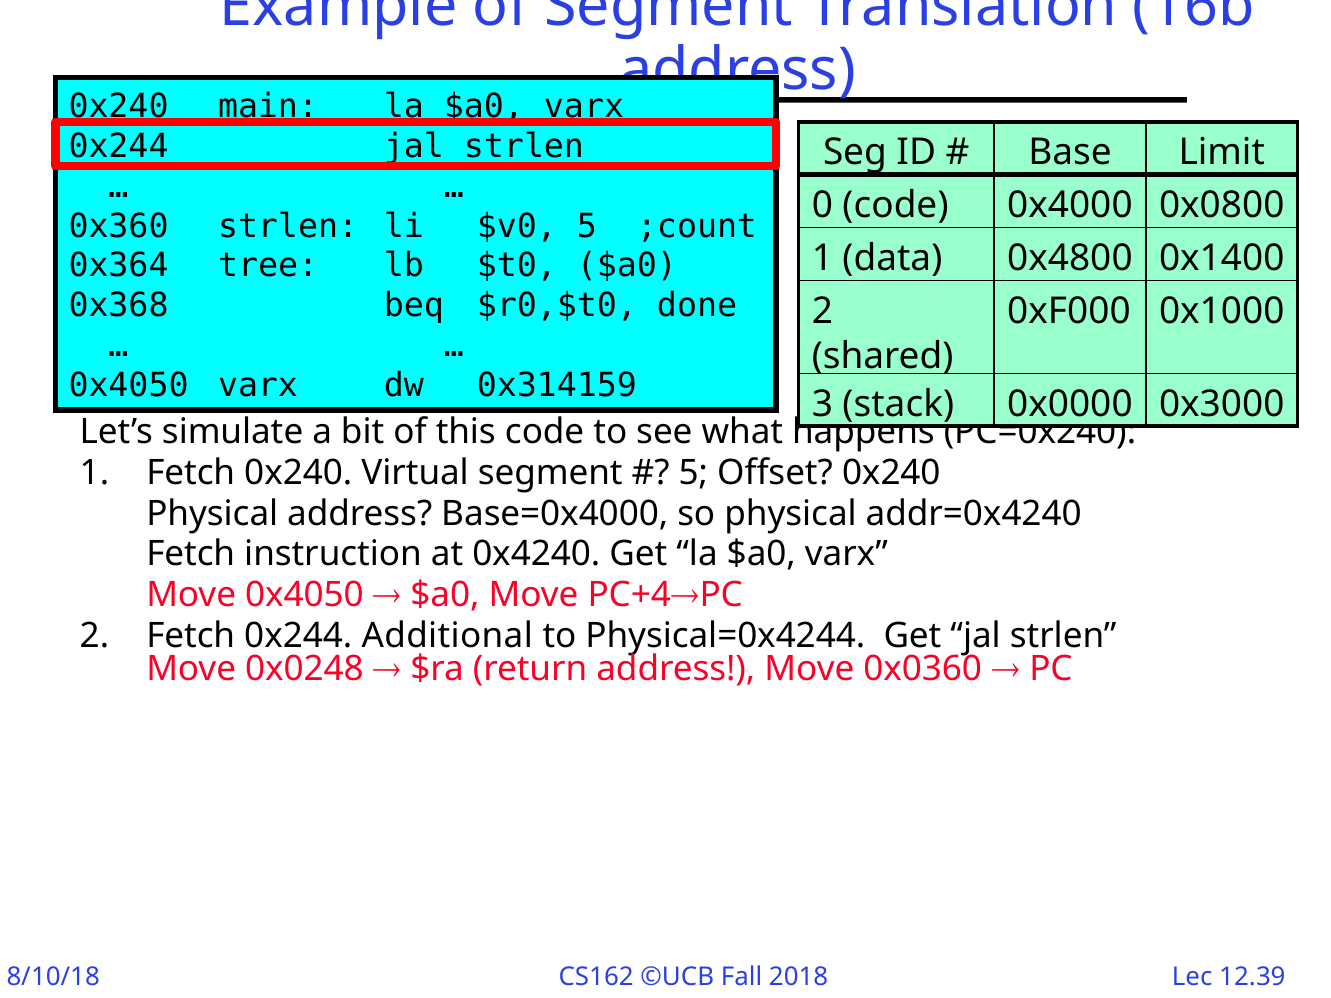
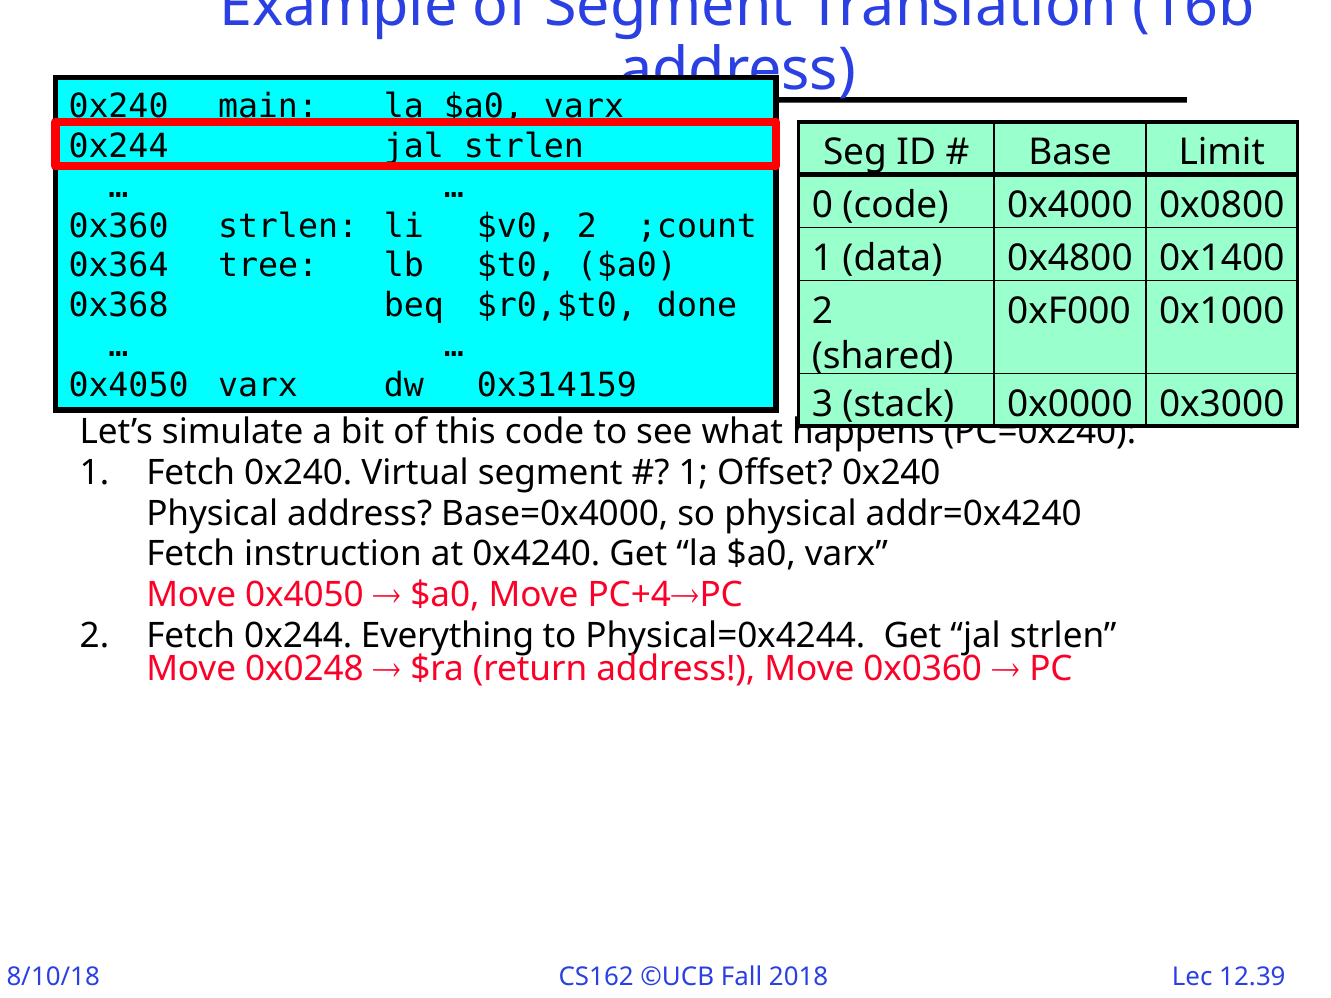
$v0 5: 5 -> 2
5 at (693, 473): 5 -> 1
Additional: Additional -> Everything
